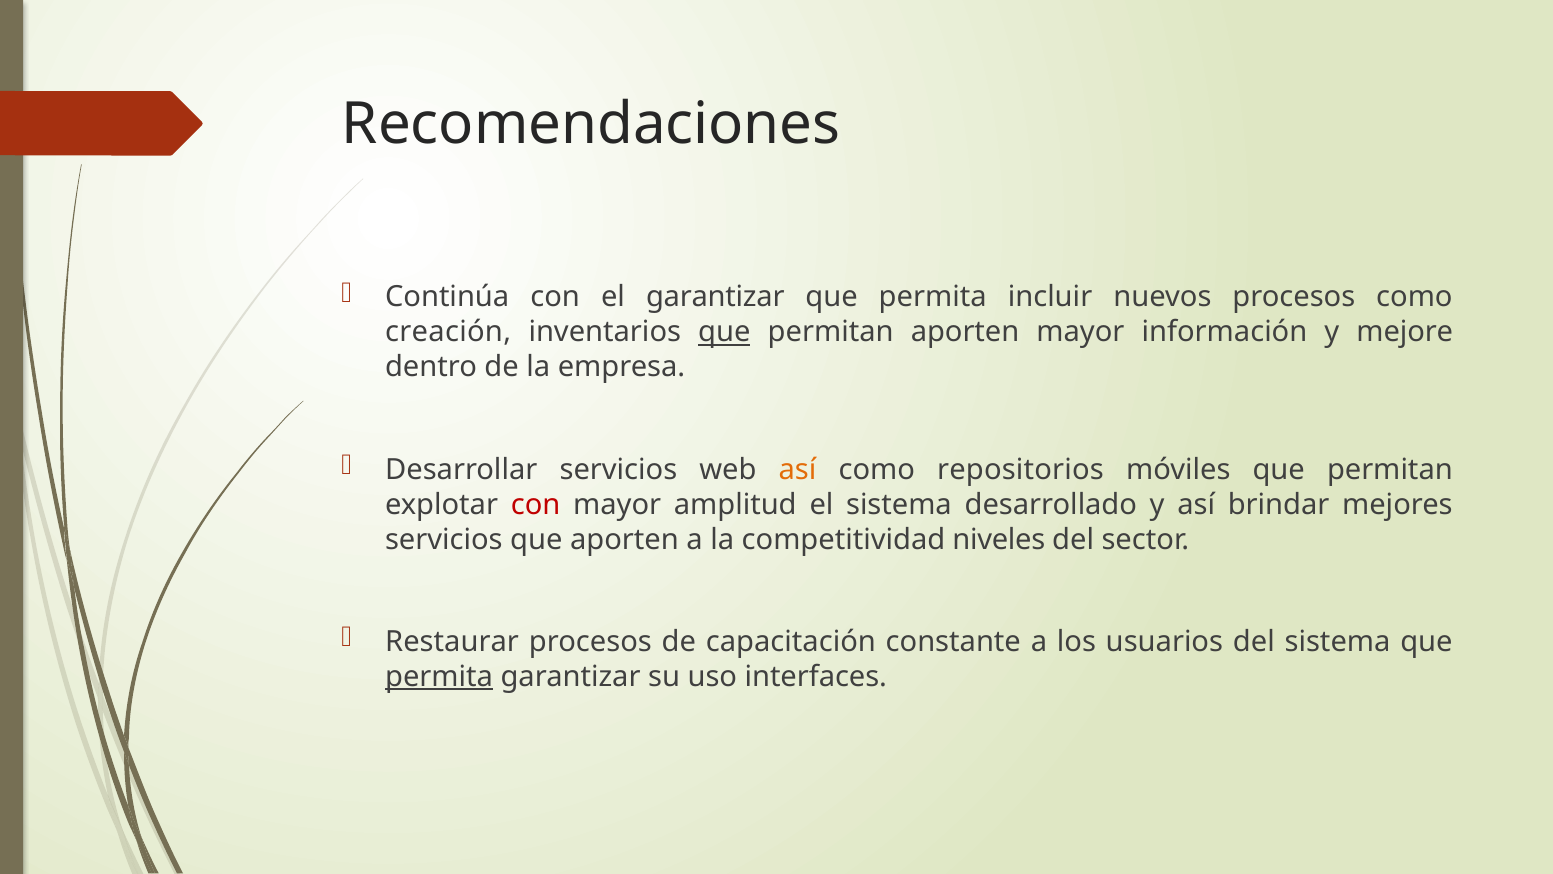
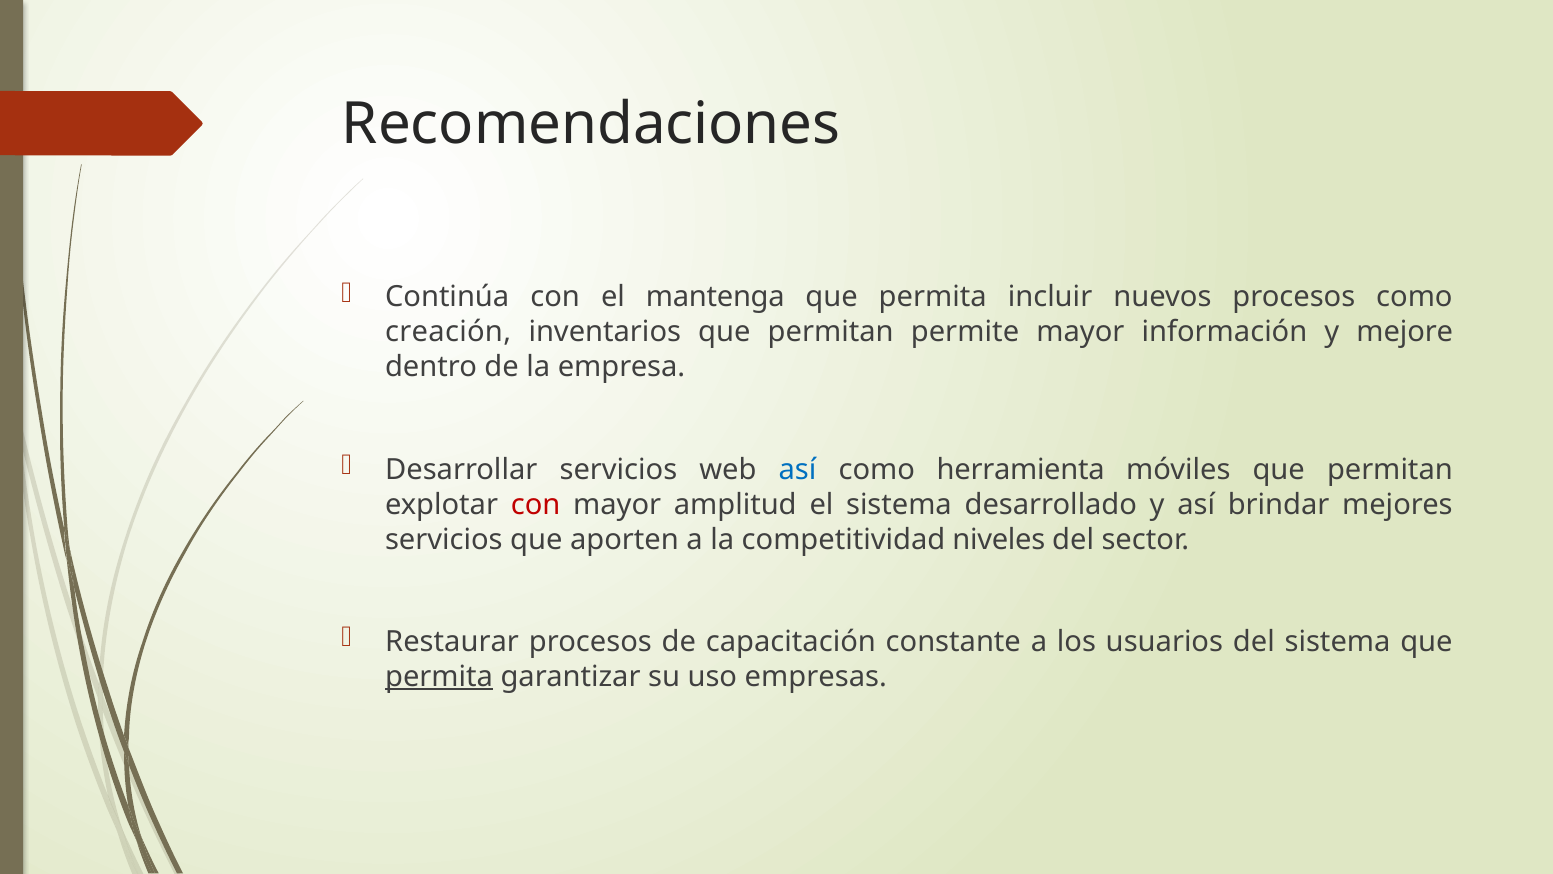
el garantizar: garantizar -> mantenga
que at (724, 332) underline: present -> none
permitan aporten: aporten -> permite
así at (798, 469) colour: orange -> blue
repositorios: repositorios -> herramienta
interfaces: interfaces -> empresas
